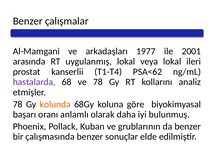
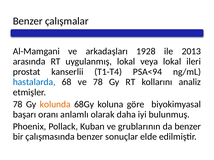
1977: 1977 -> 1928
2001: 2001 -> 2013
PSA<62: PSA<62 -> PSA<94
hastalarda colour: purple -> blue
